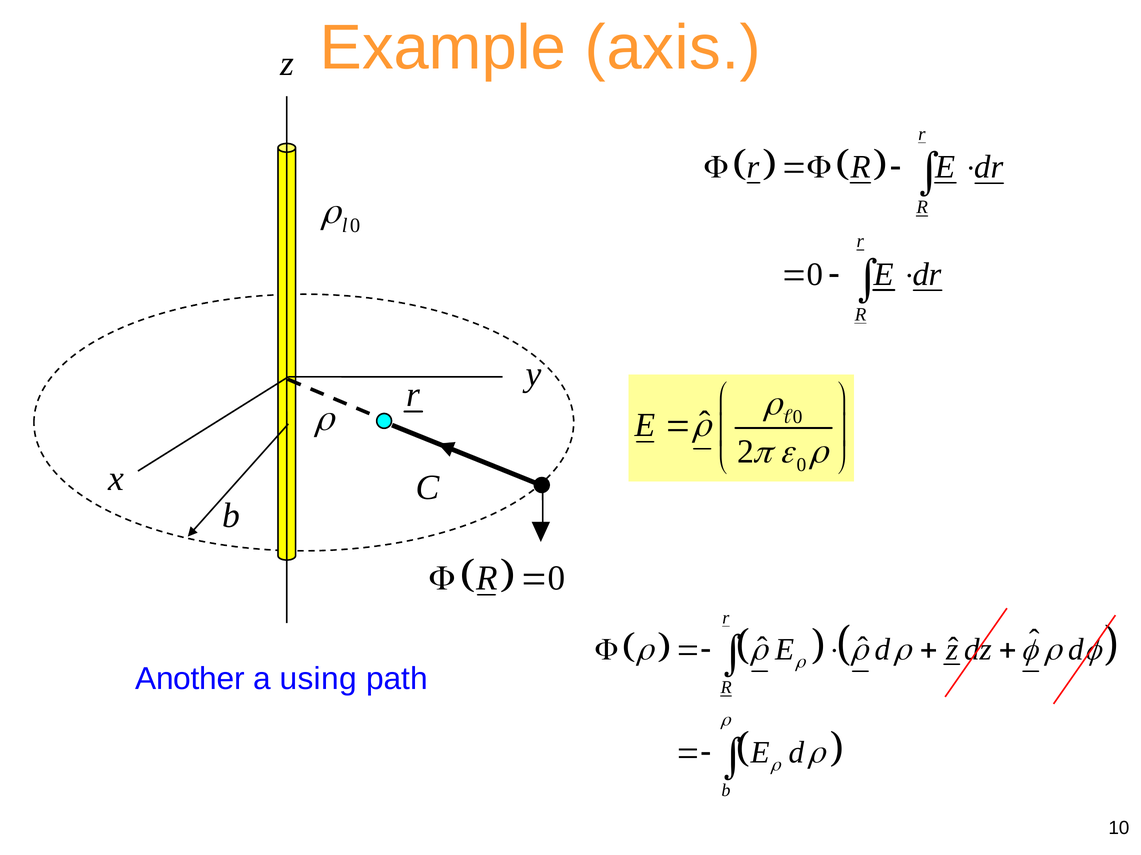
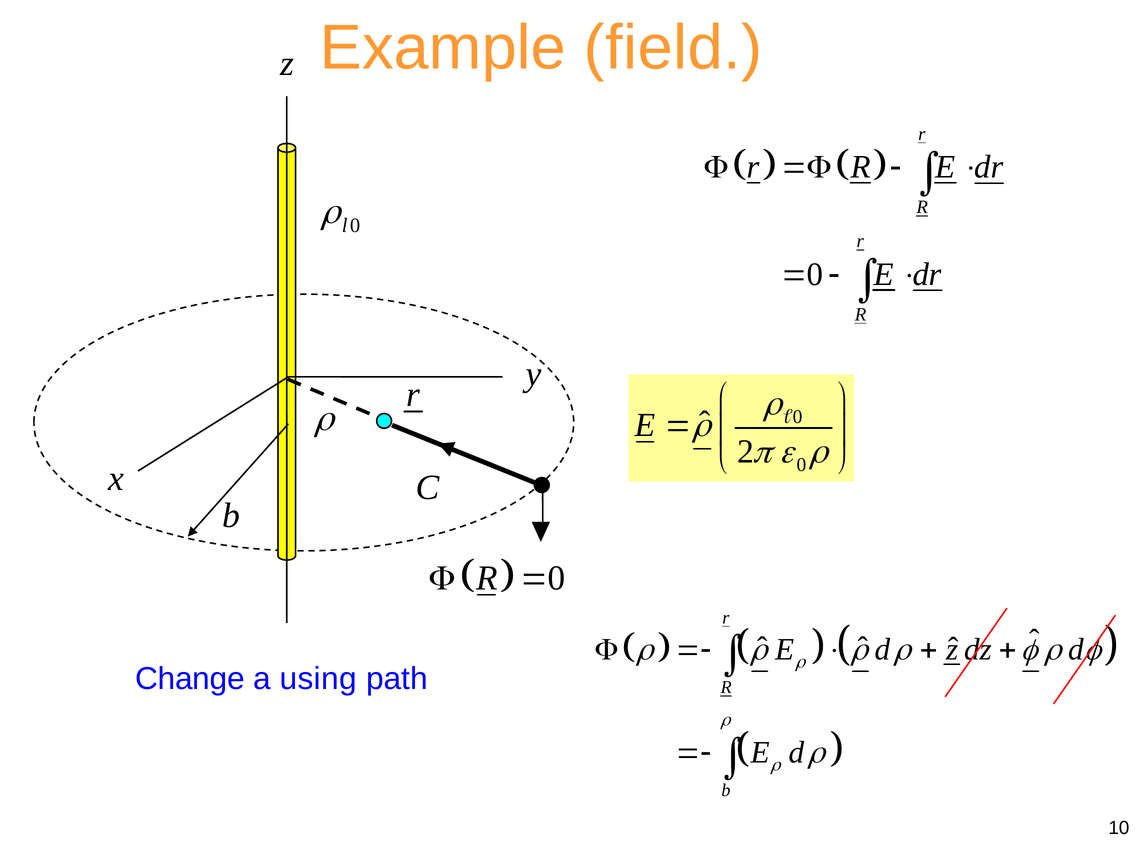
axis: axis -> field
Another: Another -> Change
